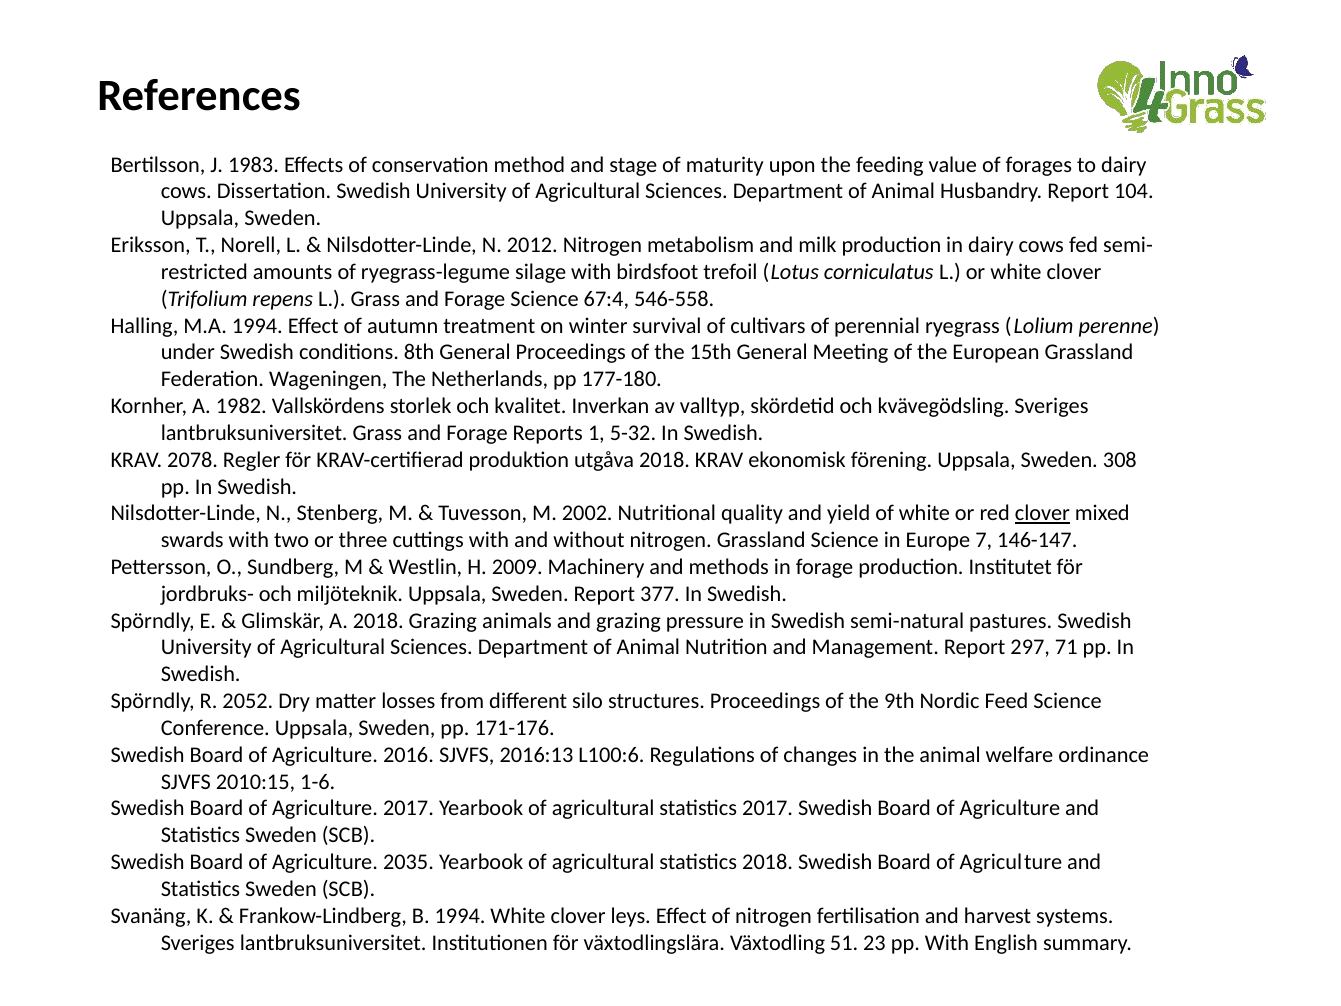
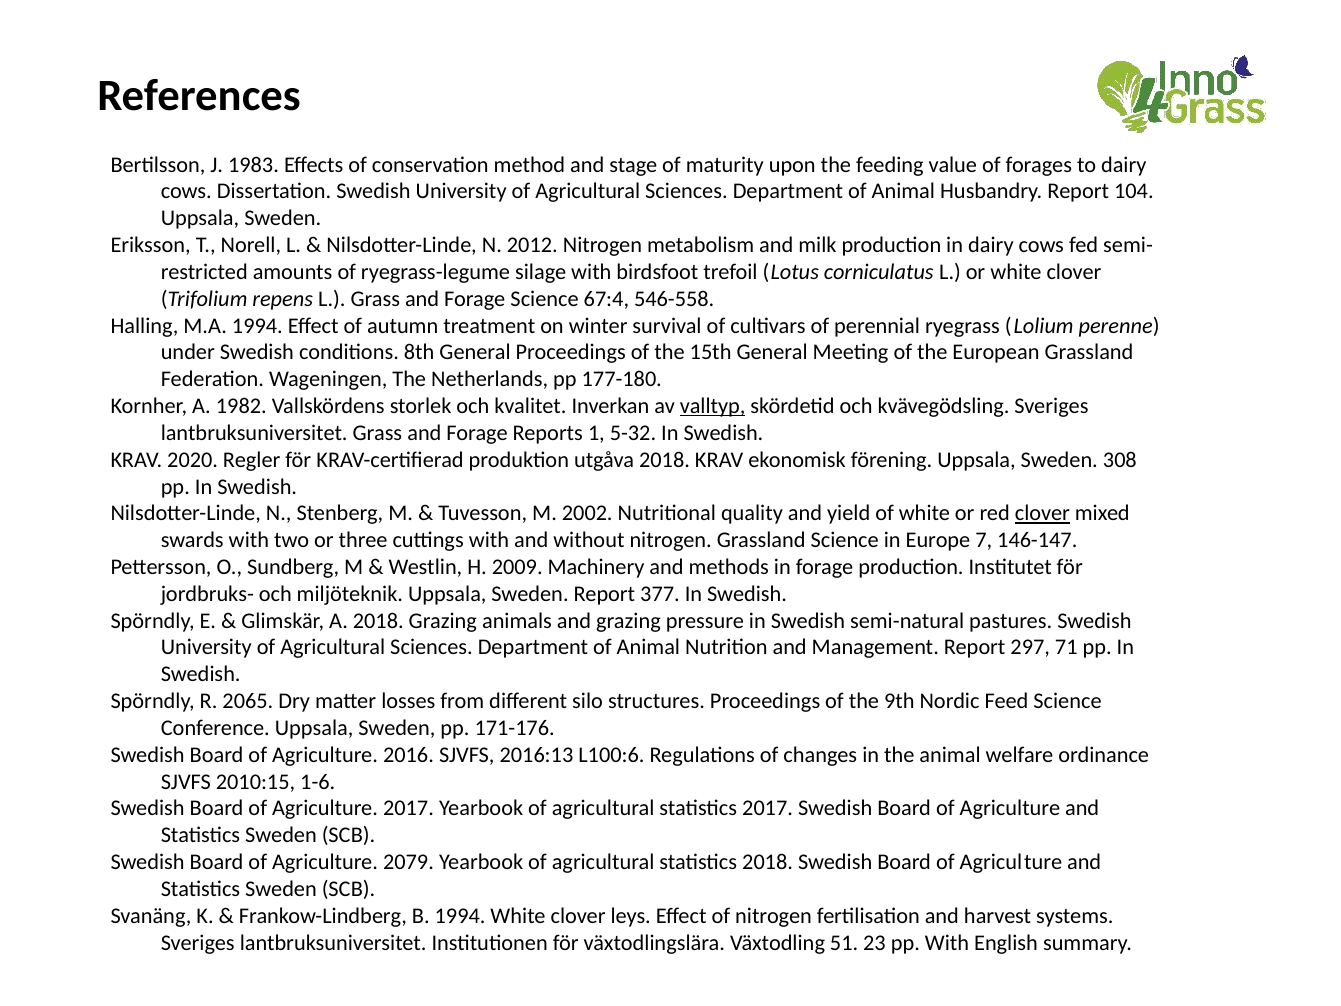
valltyp underline: none -> present
2078: 2078 -> 2020
2052: 2052 -> 2065
2035: 2035 -> 2079
